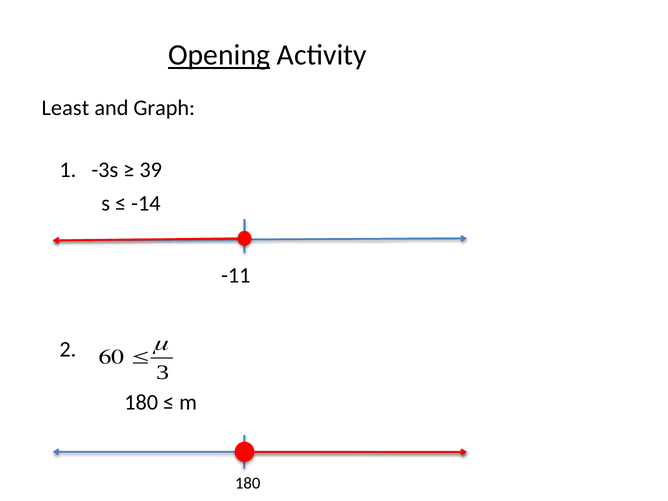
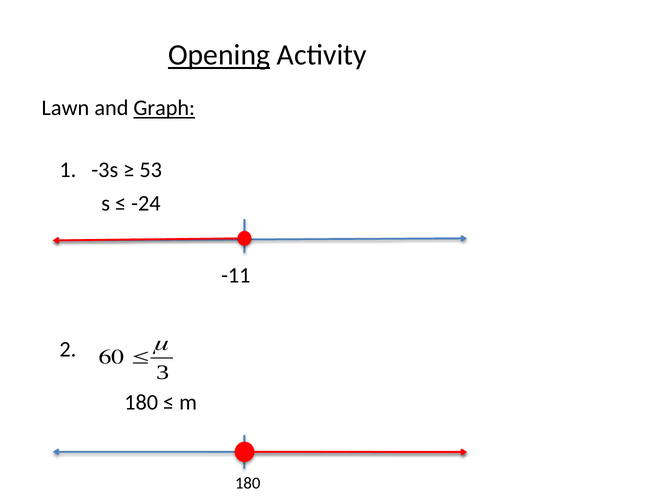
Least: Least -> Lawn
Graph underline: none -> present
39: 39 -> 53
-14: -14 -> -24
